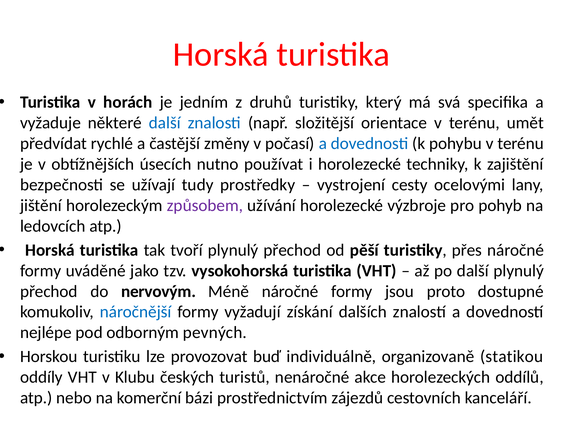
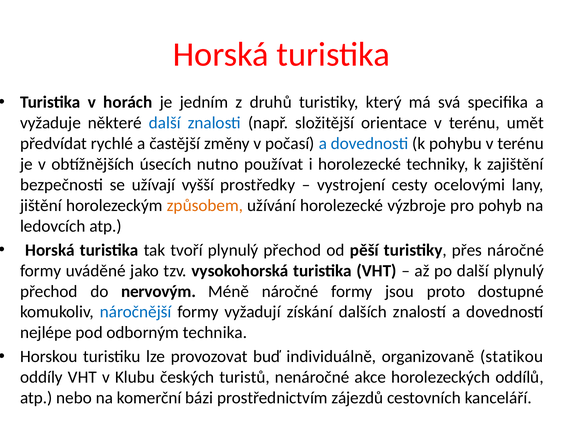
tudy: tudy -> vyšší
způsobem colour: purple -> orange
pevných: pevných -> technika
